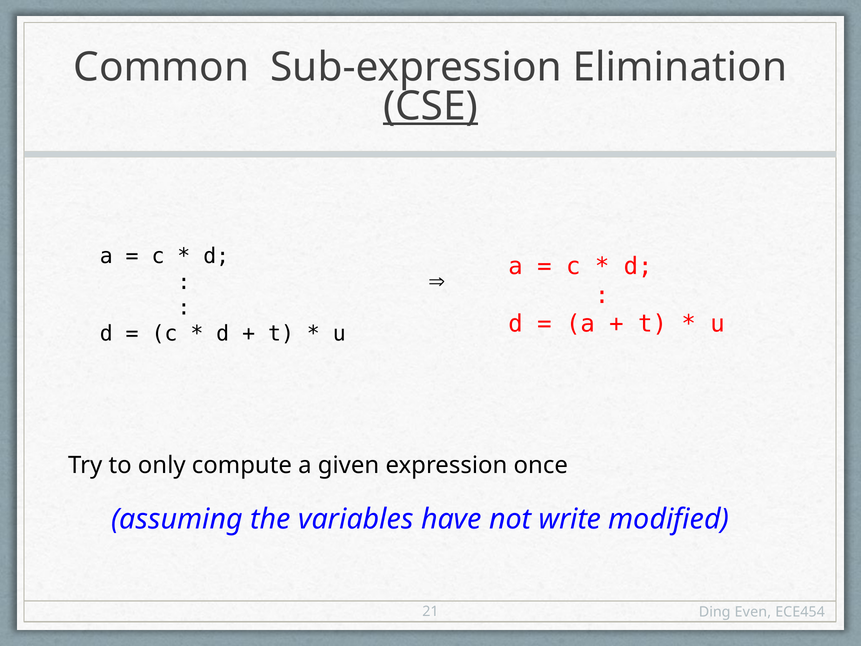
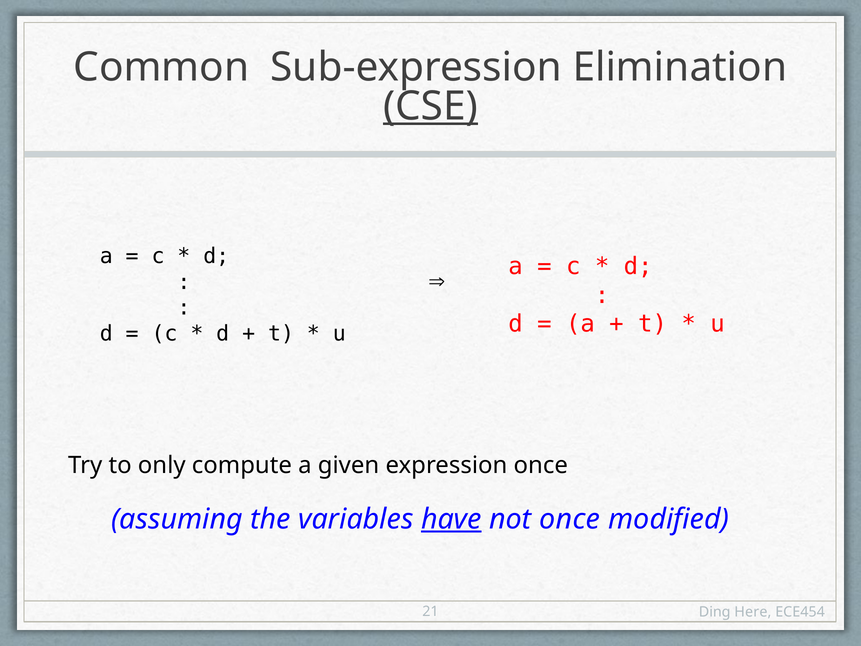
have underline: none -> present
not write: write -> once
Even: Even -> Here
